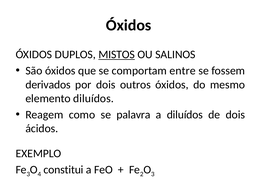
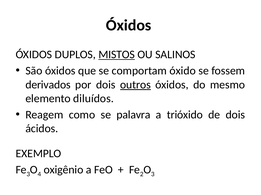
entre: entre -> óxido
outros underline: none -> present
a diluídos: diluídos -> trióxido
constitui: constitui -> oxigênio
